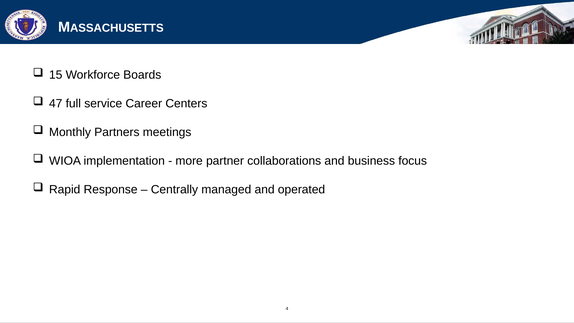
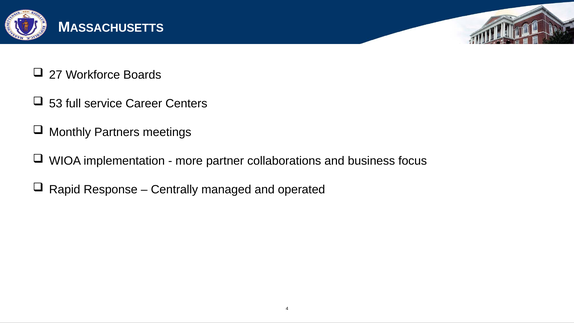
15: 15 -> 27
47: 47 -> 53
